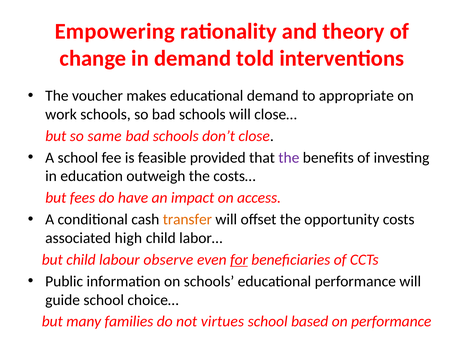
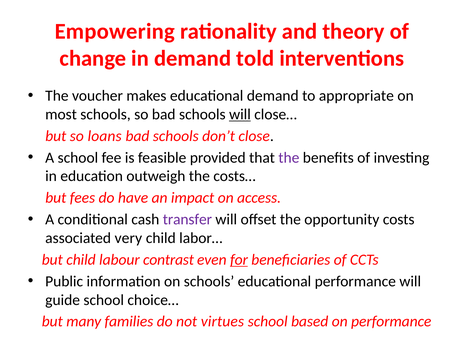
work: work -> most
will at (240, 114) underline: none -> present
same: same -> loans
transfer colour: orange -> purple
high: high -> very
observe: observe -> contrast
